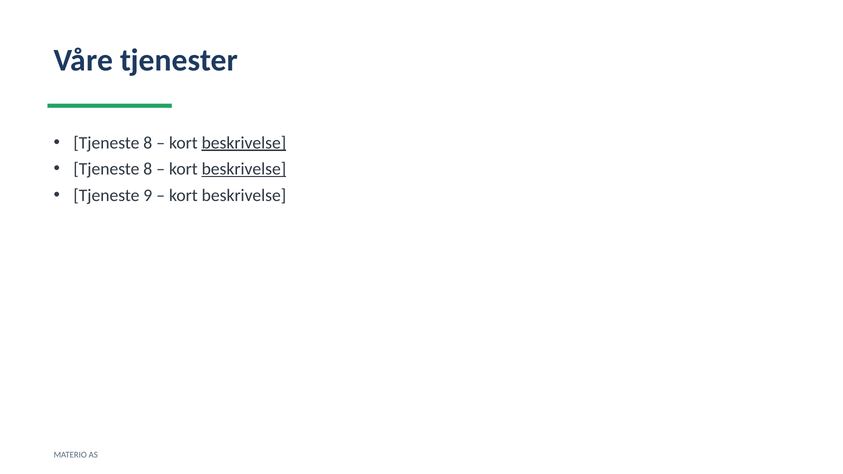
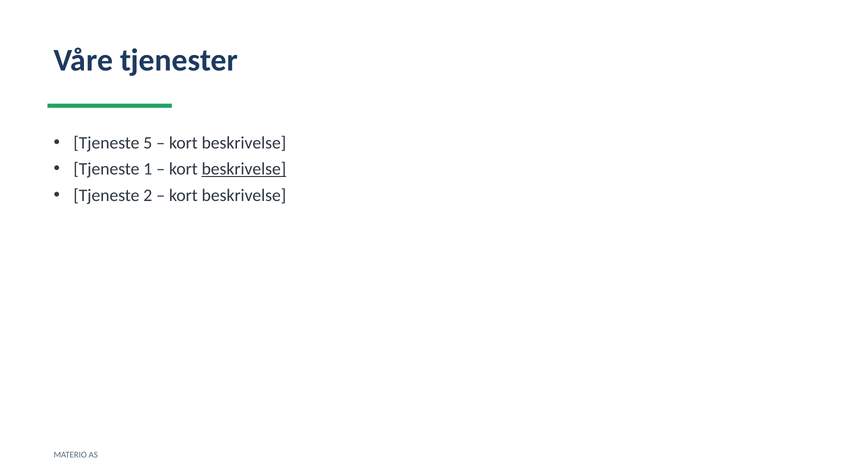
8 at (148, 143): 8 -> 5
beskrivelse at (244, 143) underline: present -> none
8 at (148, 169): 8 -> 1
9: 9 -> 2
